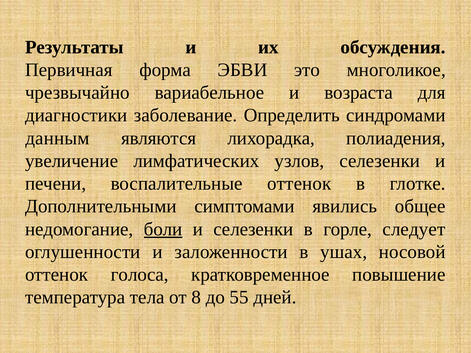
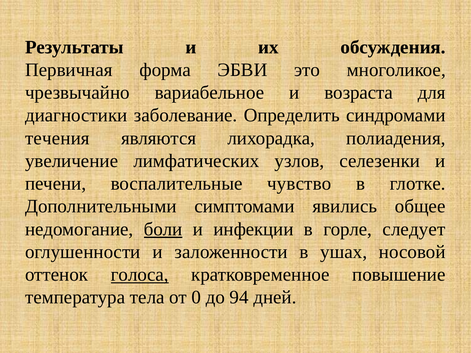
данным: данным -> течения
воспалительные оттенок: оттенок -> чувство
и селезенки: селезенки -> инфекции
голоса underline: none -> present
8: 8 -> 0
55: 55 -> 94
